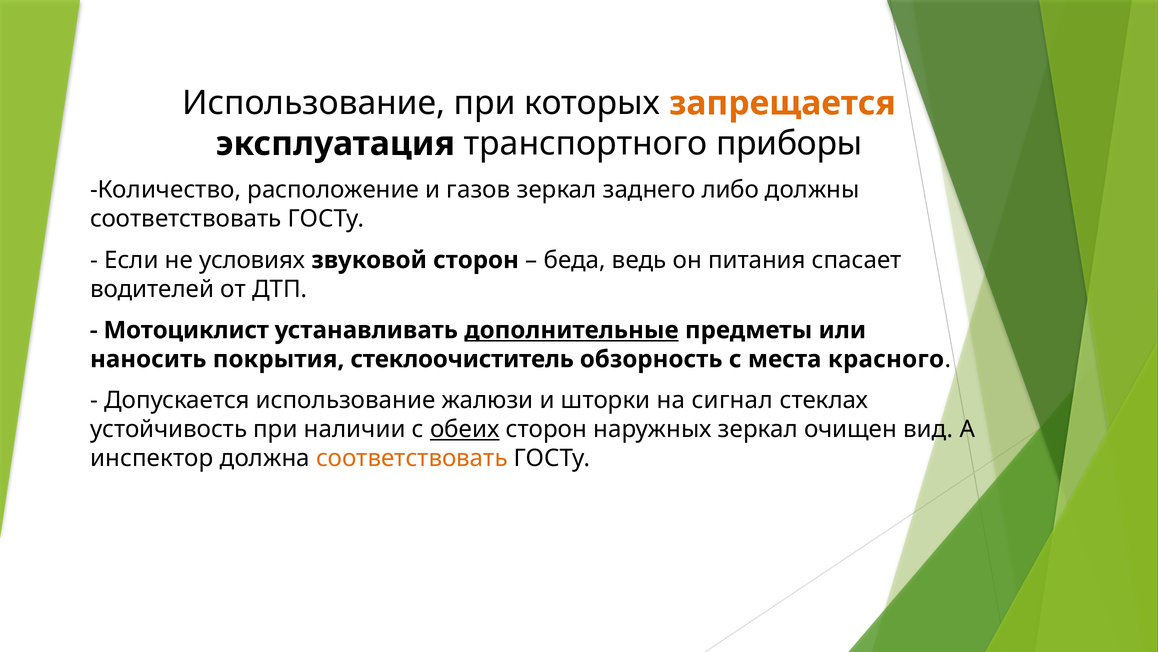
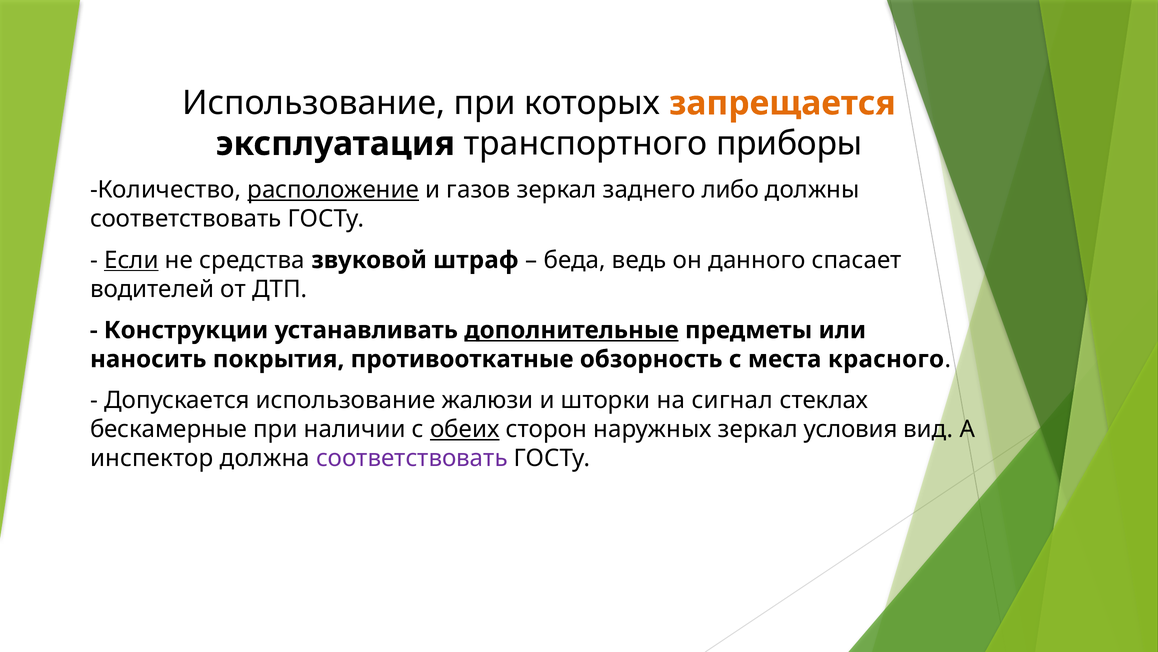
расположение underline: none -> present
Если underline: none -> present
условиях: условиях -> средства
звуковой сторон: сторон -> штраф
питания: питания -> данного
Мотоциклист: Мотоциклист -> Конструкции
стеклоочиститель: стеклоочиститель -> противооткатные
устойчивость: устойчивость -> бескамерные
очищен: очищен -> условия
соответствовать at (412, 458) colour: orange -> purple
